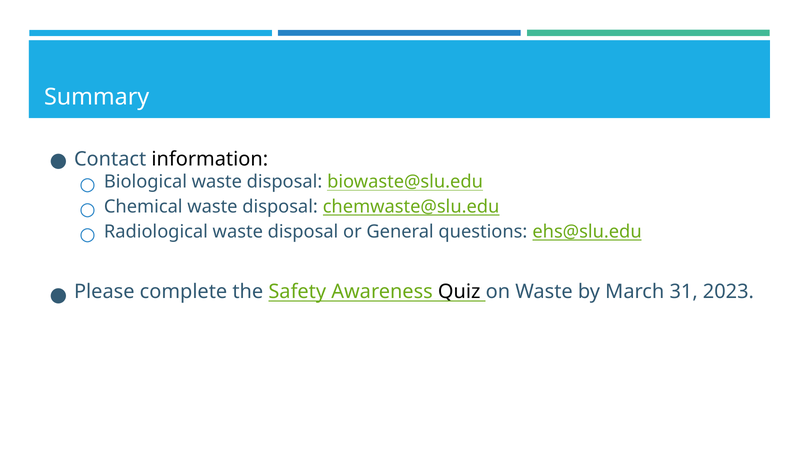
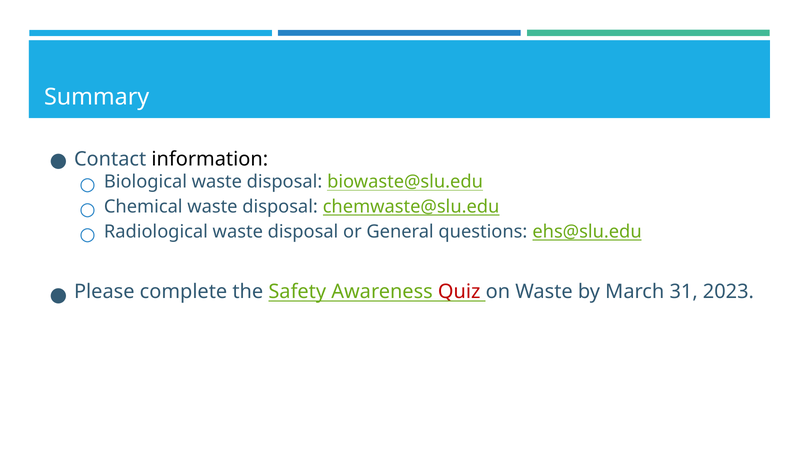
Quiz colour: black -> red
